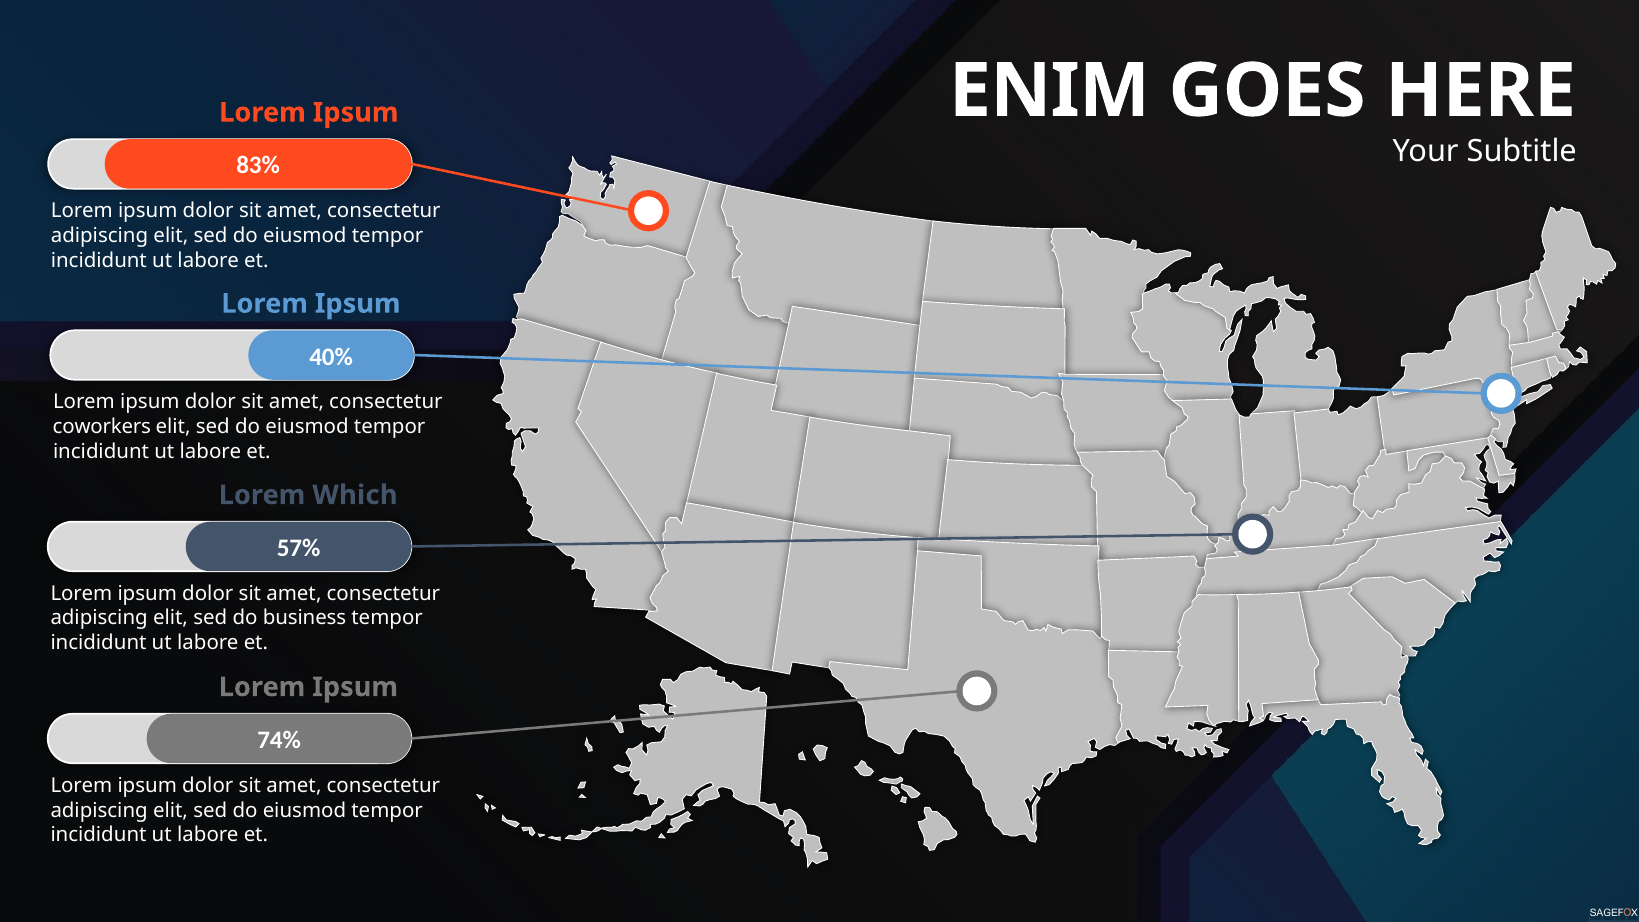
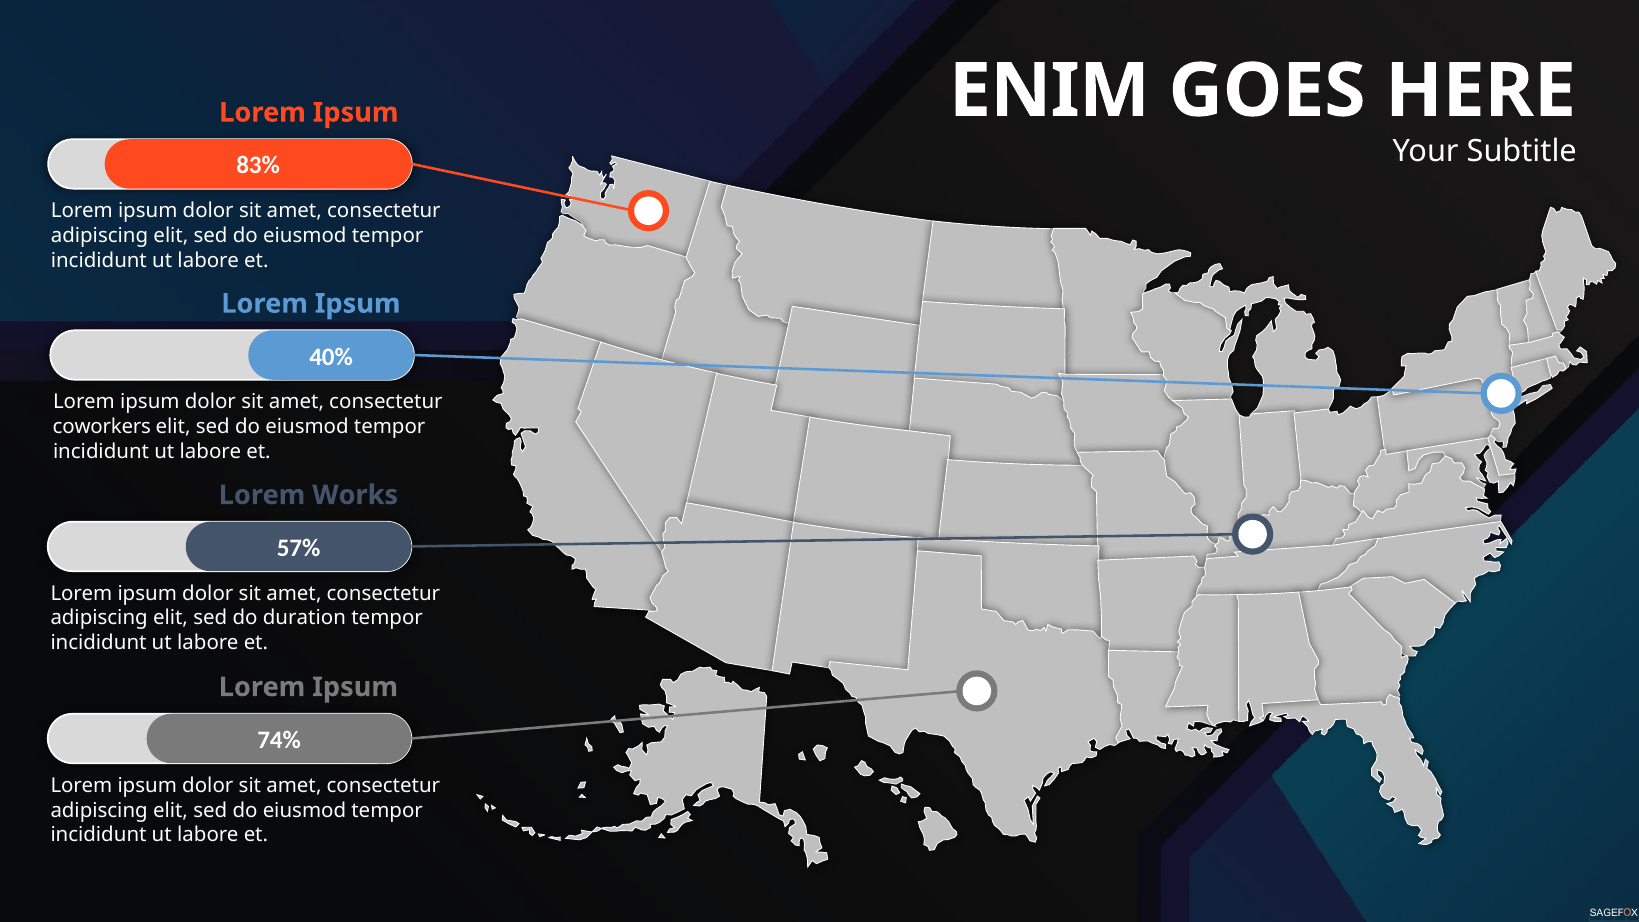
Which: Which -> Works
business: business -> duration
